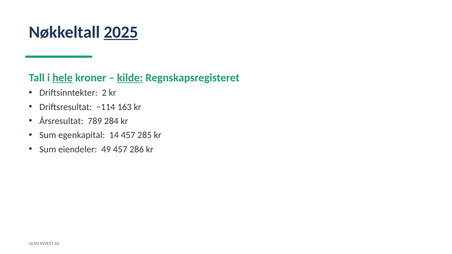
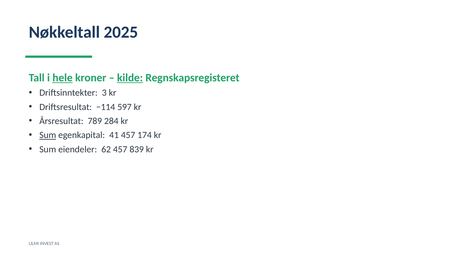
2025 underline: present -> none
2: 2 -> 3
163: 163 -> 597
Sum at (48, 135) underline: none -> present
14: 14 -> 41
285: 285 -> 174
49: 49 -> 62
286: 286 -> 839
